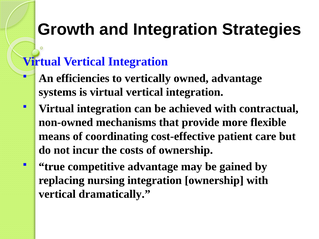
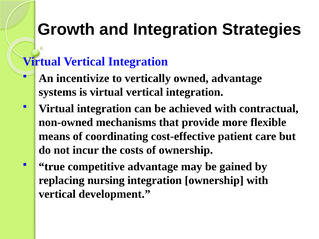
efficiencies: efficiencies -> incentivize
dramatically: dramatically -> development
